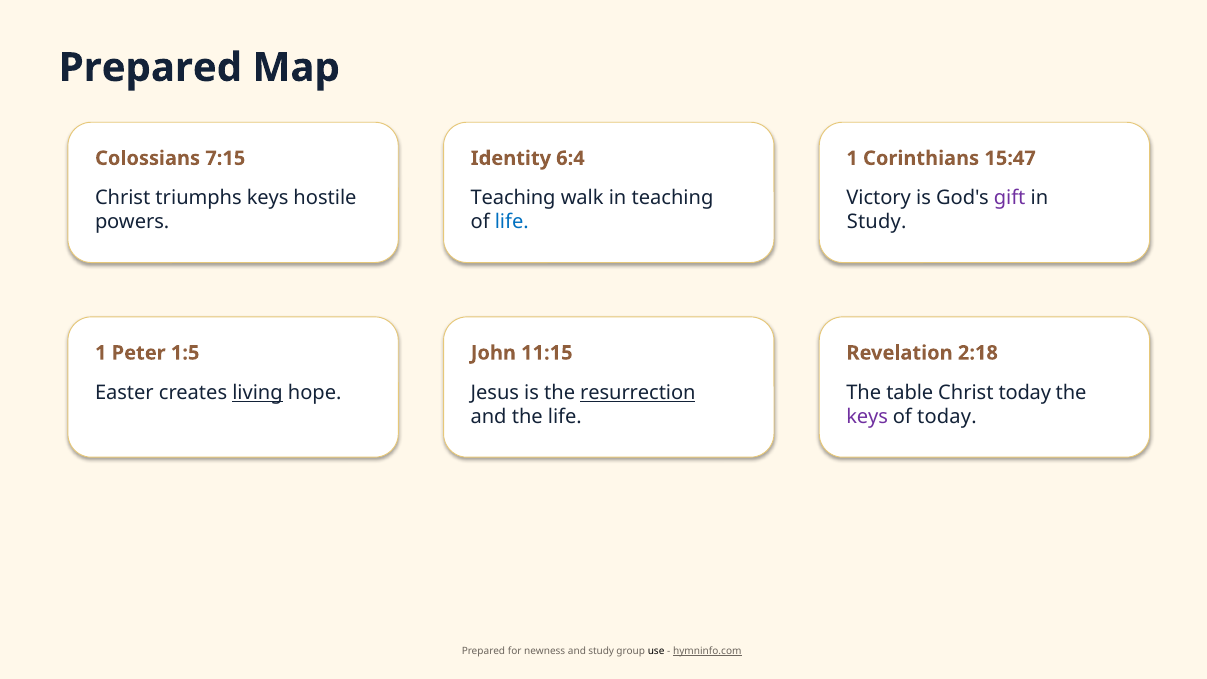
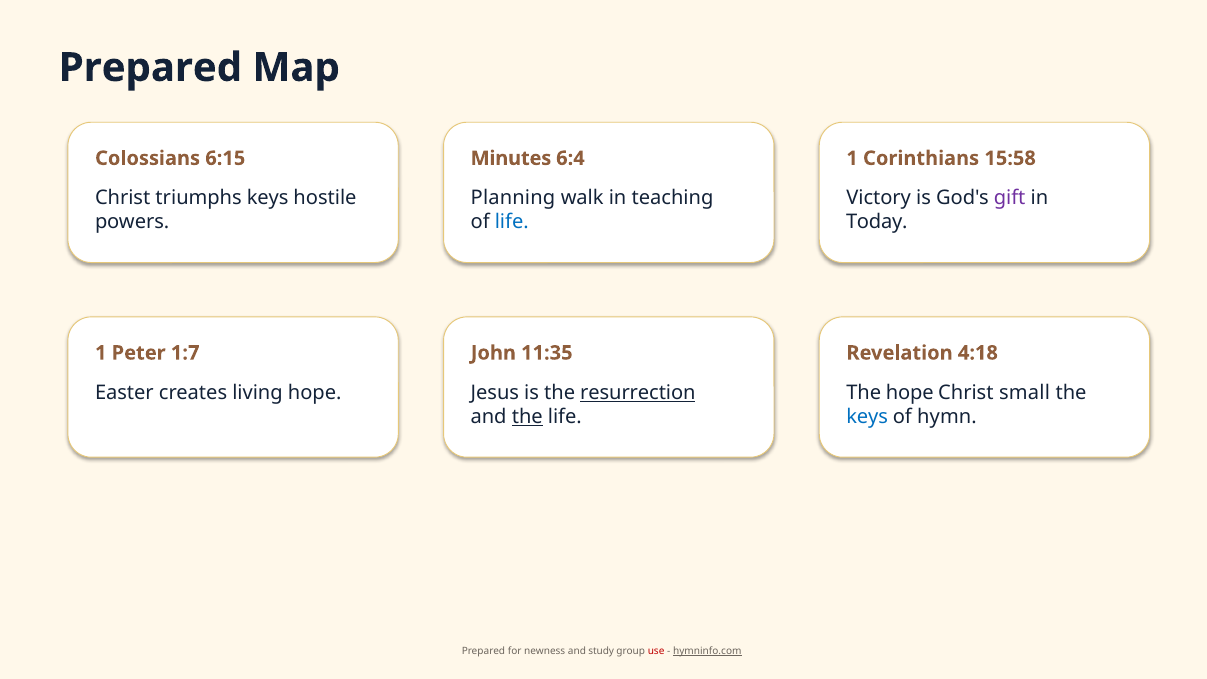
7:15: 7:15 -> 6:15
Identity: Identity -> Minutes
15:47: 15:47 -> 15:58
Teaching at (513, 198): Teaching -> Planning
Study at (877, 222): Study -> Today
1:5: 1:5 -> 1:7
11:15: 11:15 -> 11:35
2:18: 2:18 -> 4:18
living underline: present -> none
The table: table -> hope
Christ today: today -> small
the at (527, 417) underline: none -> present
keys at (867, 417) colour: purple -> blue
of today: today -> hymn
use colour: black -> red
